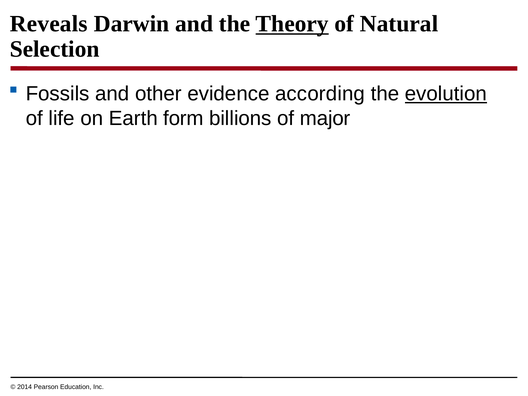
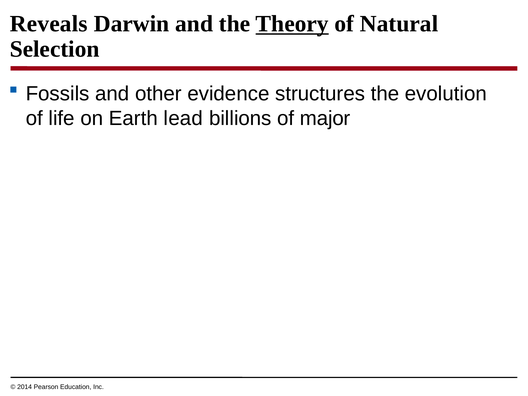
according: according -> structures
evolution underline: present -> none
form: form -> lead
